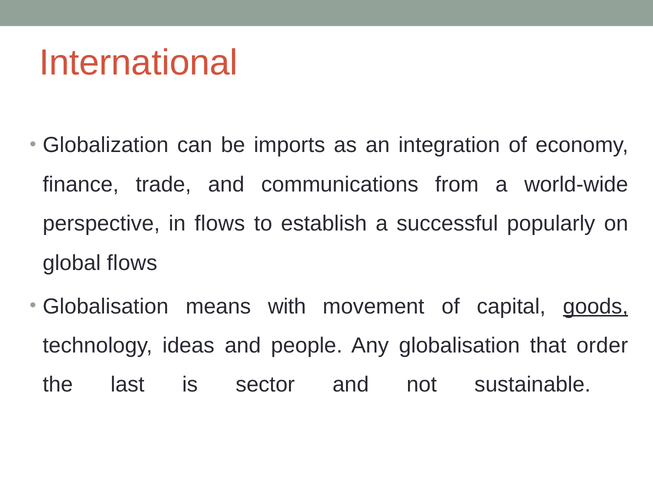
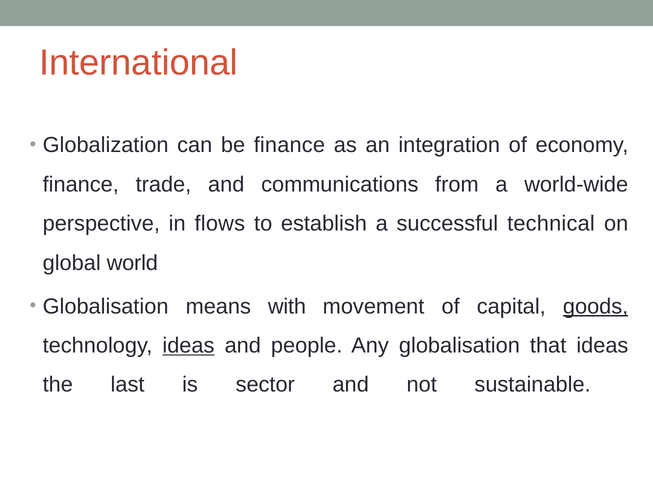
be imports: imports -> finance
popularly: popularly -> technical
global flows: flows -> world
ideas at (188, 345) underline: none -> present
that order: order -> ideas
